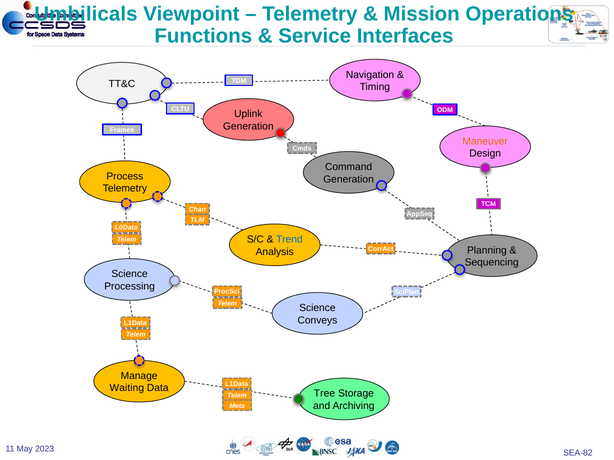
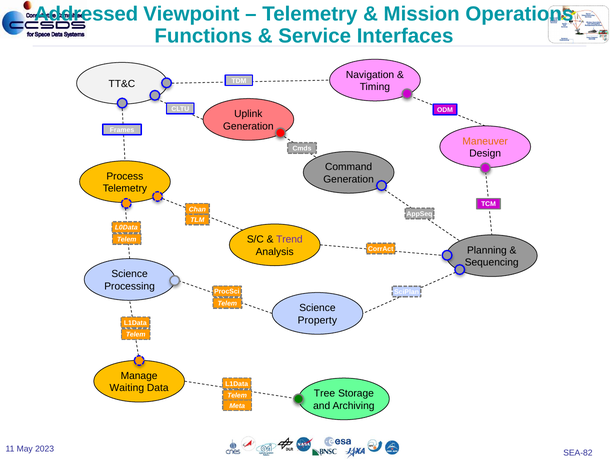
Umbilicals: Umbilicals -> Addressed
Trend colour: blue -> purple
Conveys: Conveys -> Property
